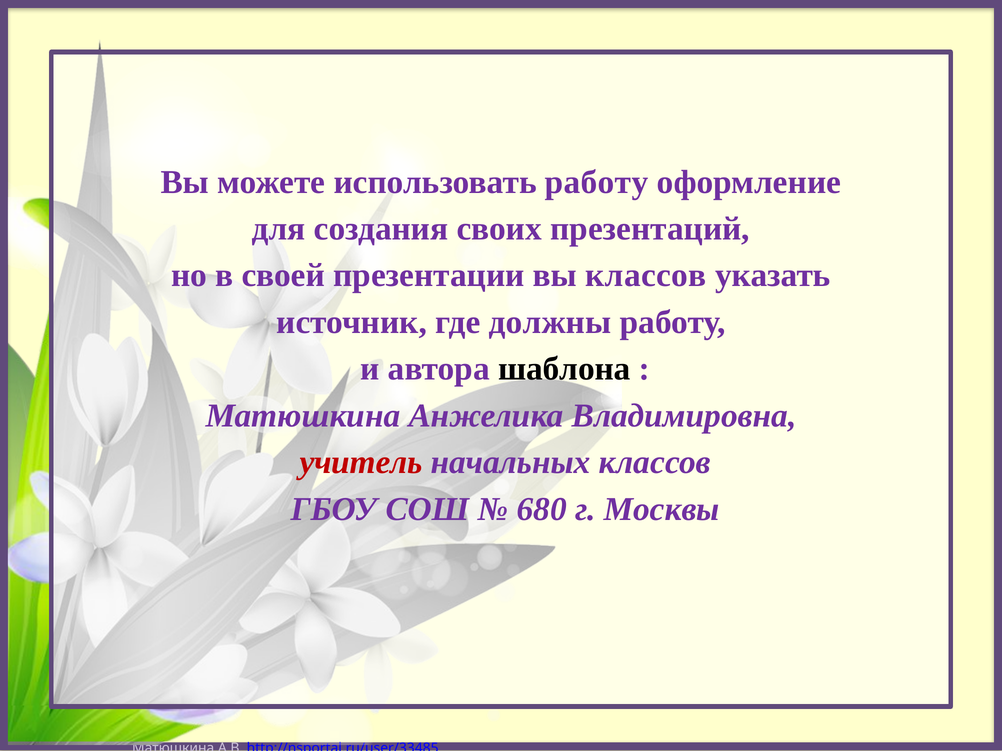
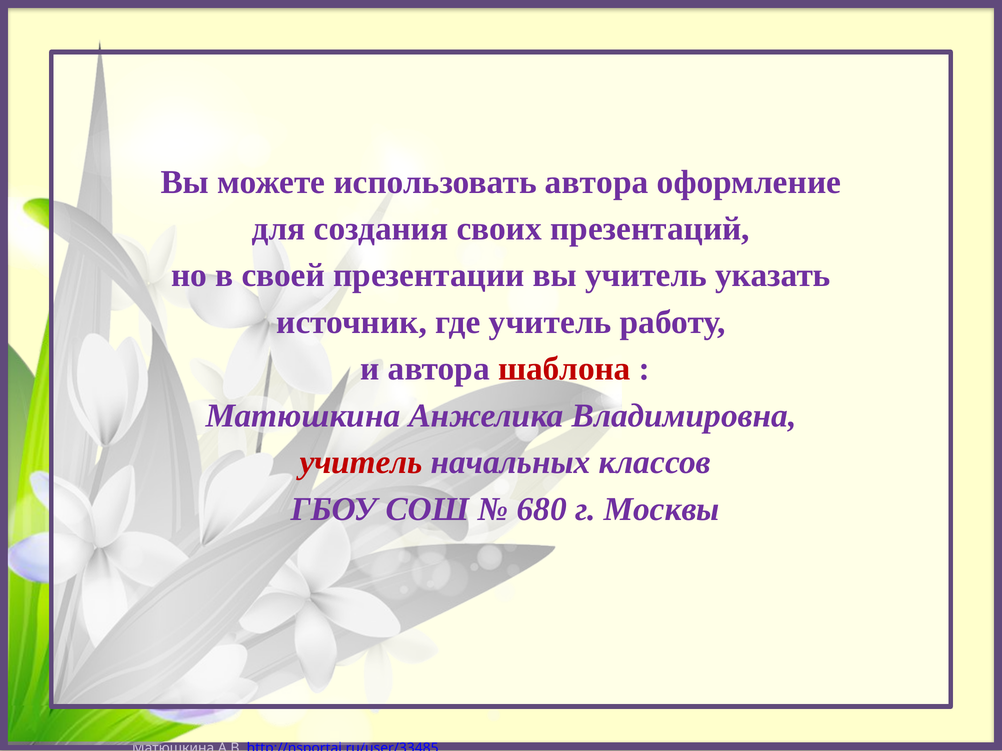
использовать работу: работу -> автора
вы классов: классов -> учитель
где должны: должны -> учитель
шаблона colour: black -> red
